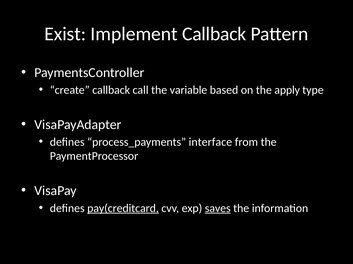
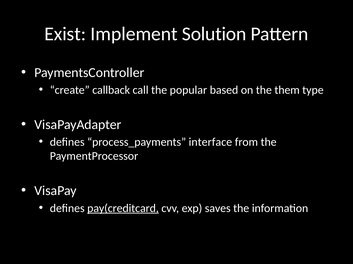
Implement Callback: Callback -> Solution
variable: variable -> popular
apply: apply -> them
saves underline: present -> none
